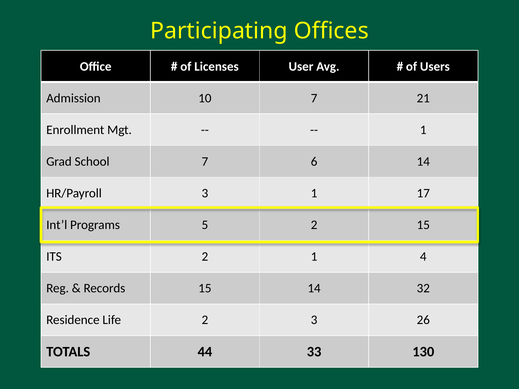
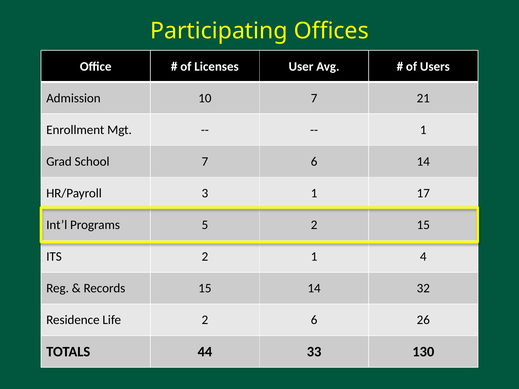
2 3: 3 -> 6
